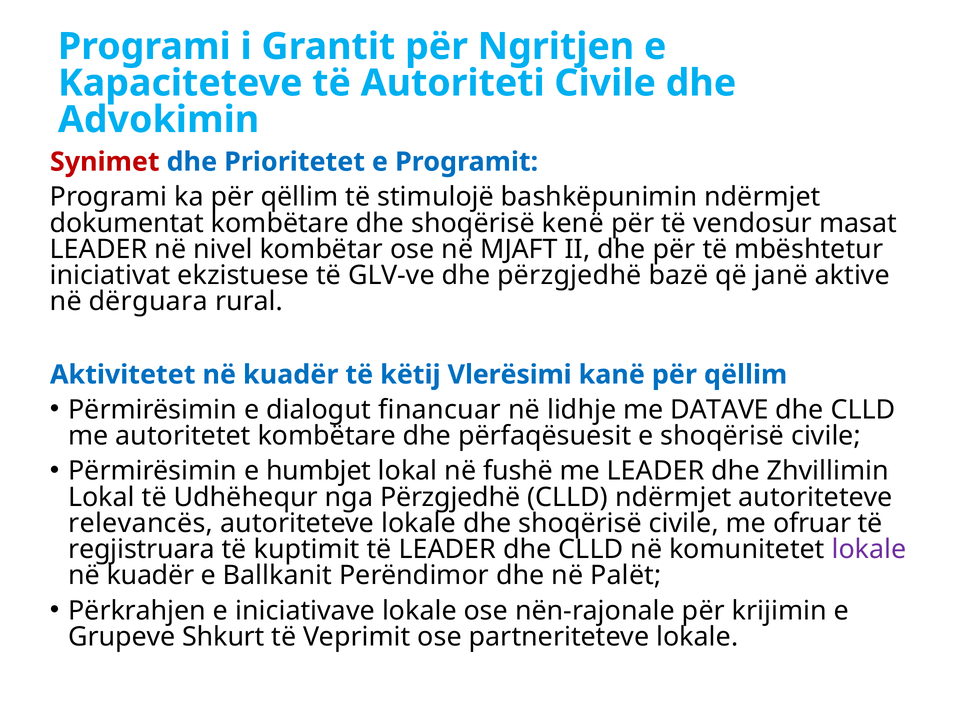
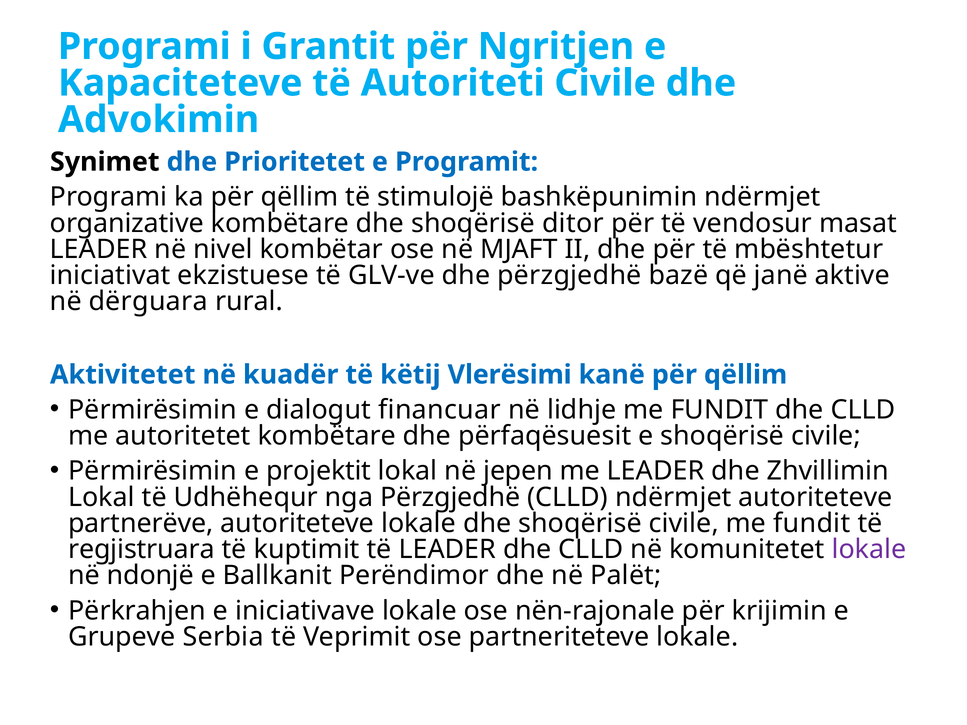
Synimet colour: red -> black
dokumentat: dokumentat -> organizative
kenë: kenë -> ditor
lidhje me DATAVE: DATAVE -> FUNDIT
humbjet: humbjet -> projektit
fushë: fushë -> jepen
relevancës: relevancës -> partnerëve
civile me ofruar: ofruar -> fundit
kuadër at (150, 576): kuadër -> ndonjë
Shkurt: Shkurt -> Serbia
